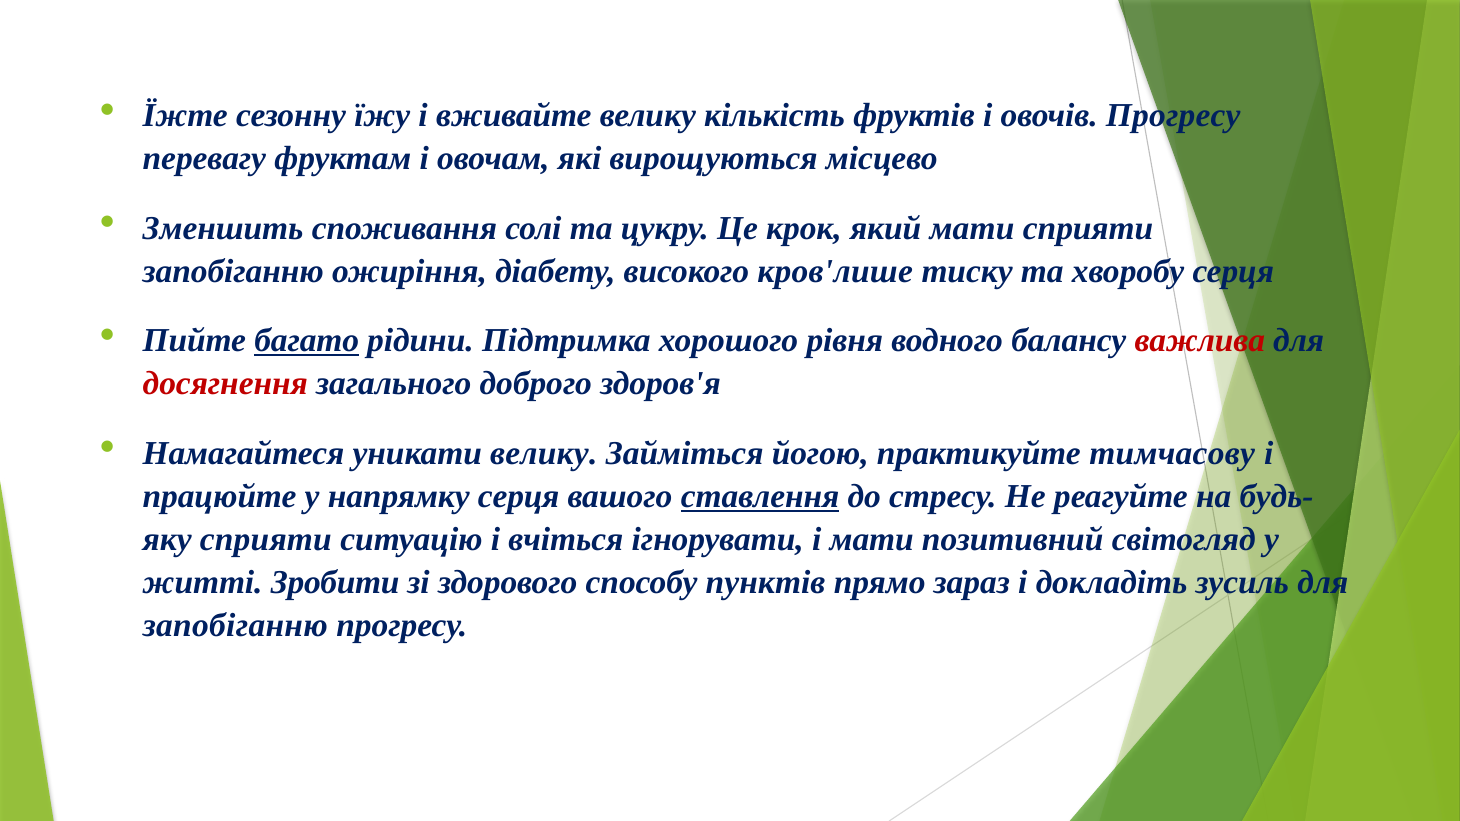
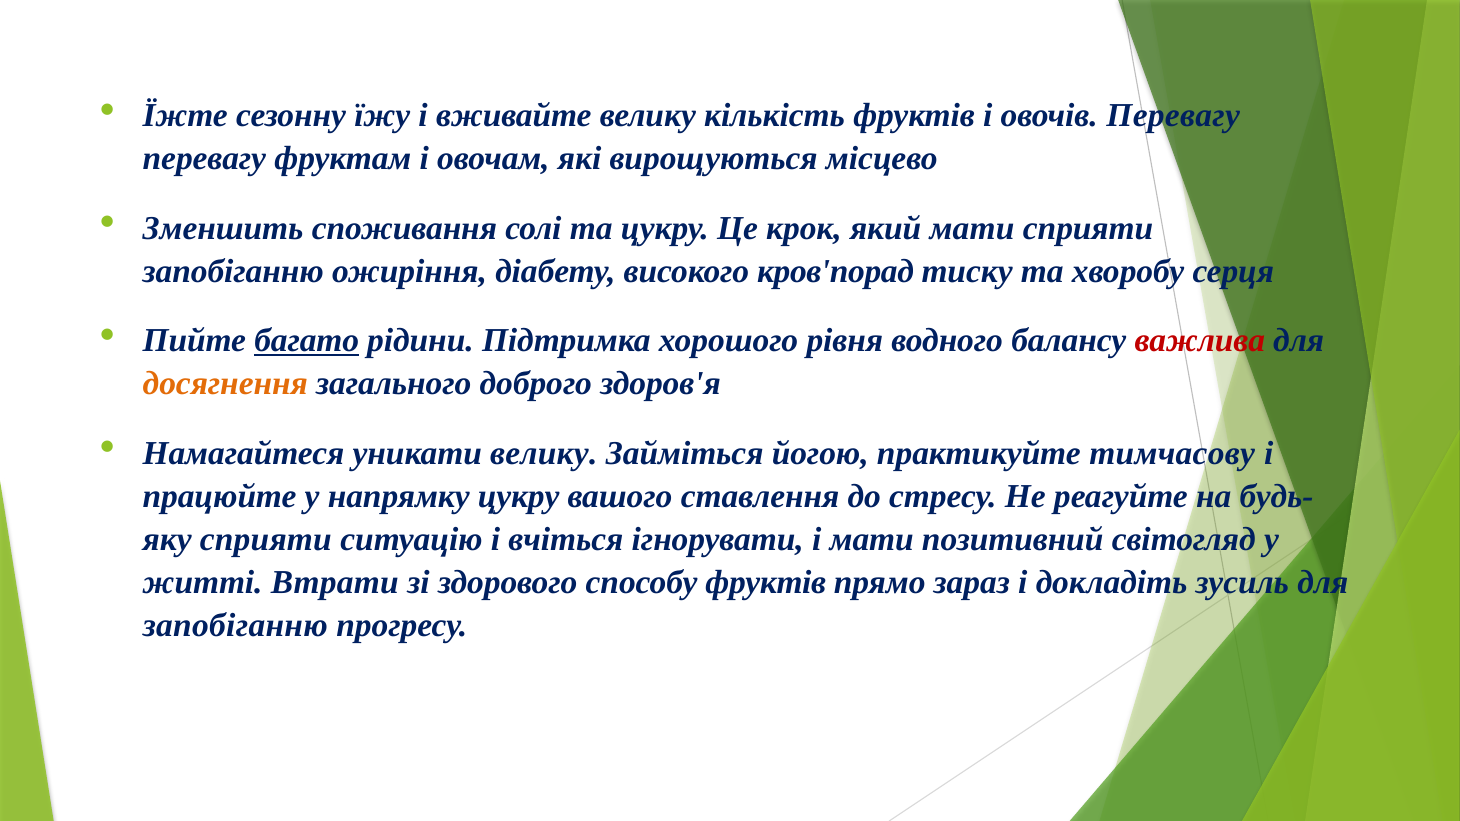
овочів Прогресу: Прогресу -> Перевагу
кров'лише: кров'лише -> кров'порад
досягнення colour: red -> orange
напрямку серця: серця -> цукру
ставлення underline: present -> none
Зробити: Зробити -> Втрати
способу пунктів: пунктів -> фруктів
